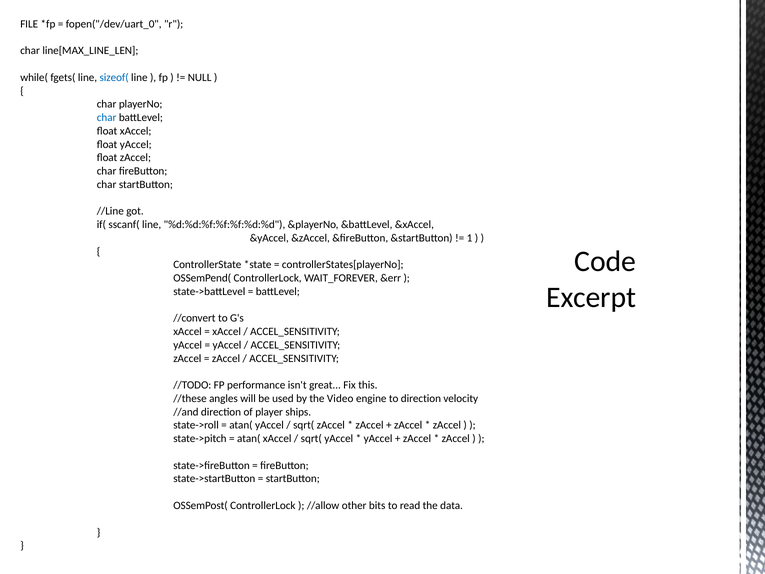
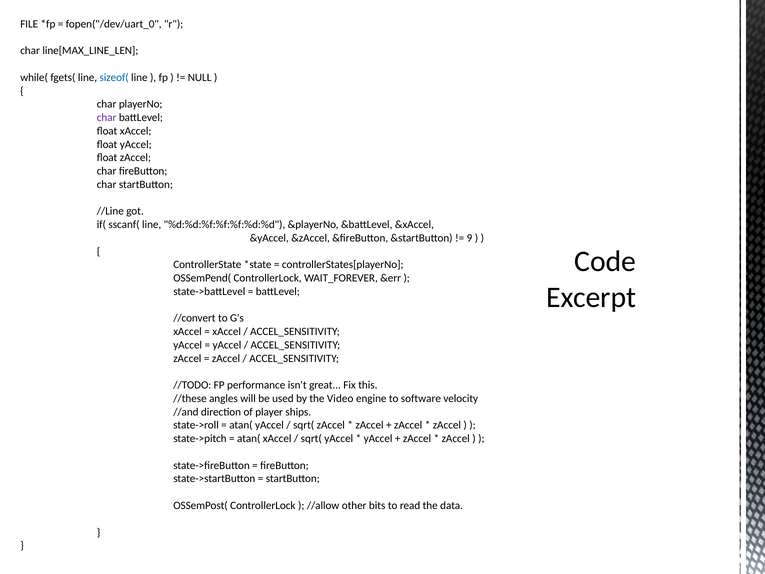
char at (107, 118) colour: blue -> purple
1: 1 -> 9
to direction: direction -> software
